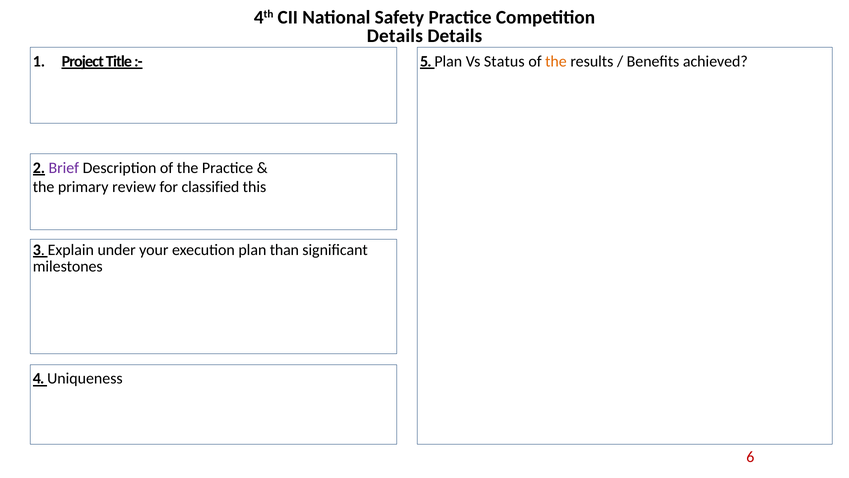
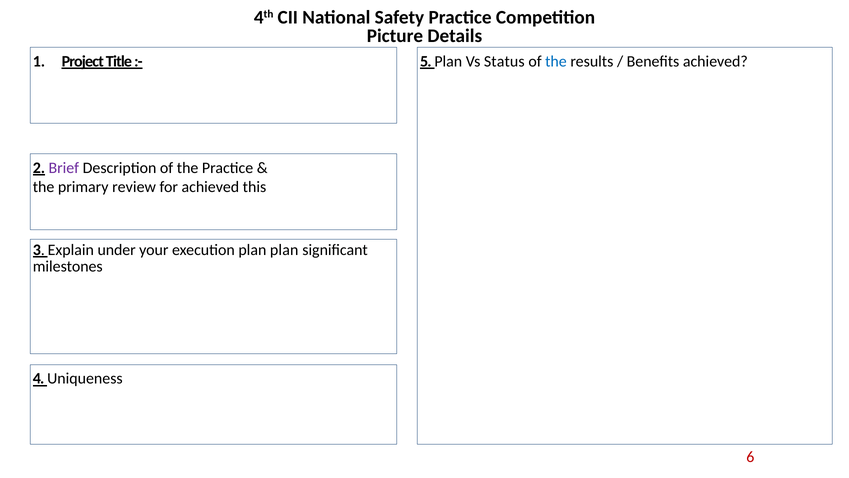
Details at (395, 36): Details -> Picture
the at (556, 61) colour: orange -> blue
for classified: classified -> achieved
plan than: than -> plan
